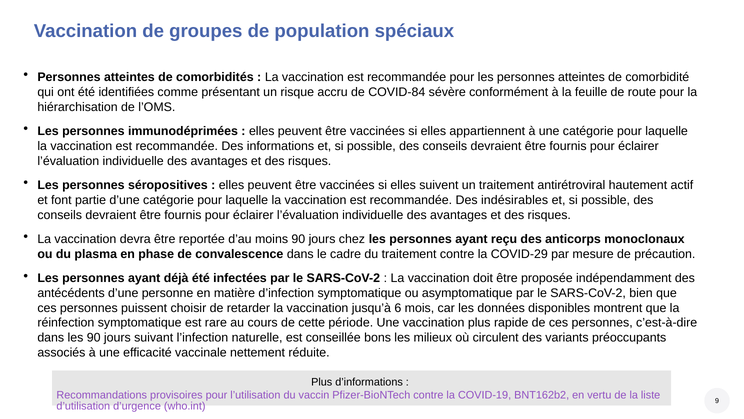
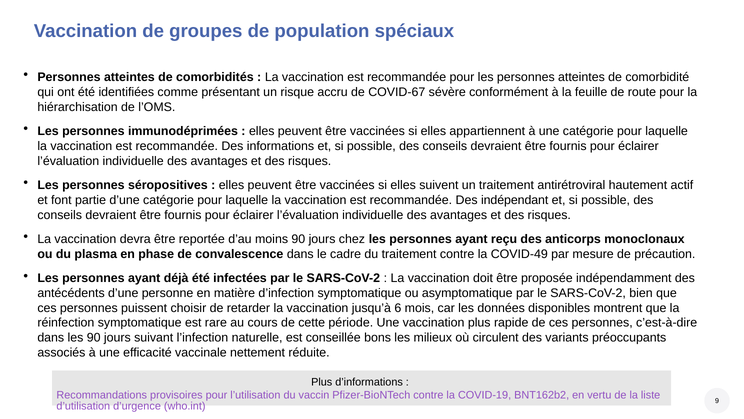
COVID-84: COVID-84 -> COVID-67
indésirables: indésirables -> indépendant
COVID-29: COVID-29 -> COVID-49
